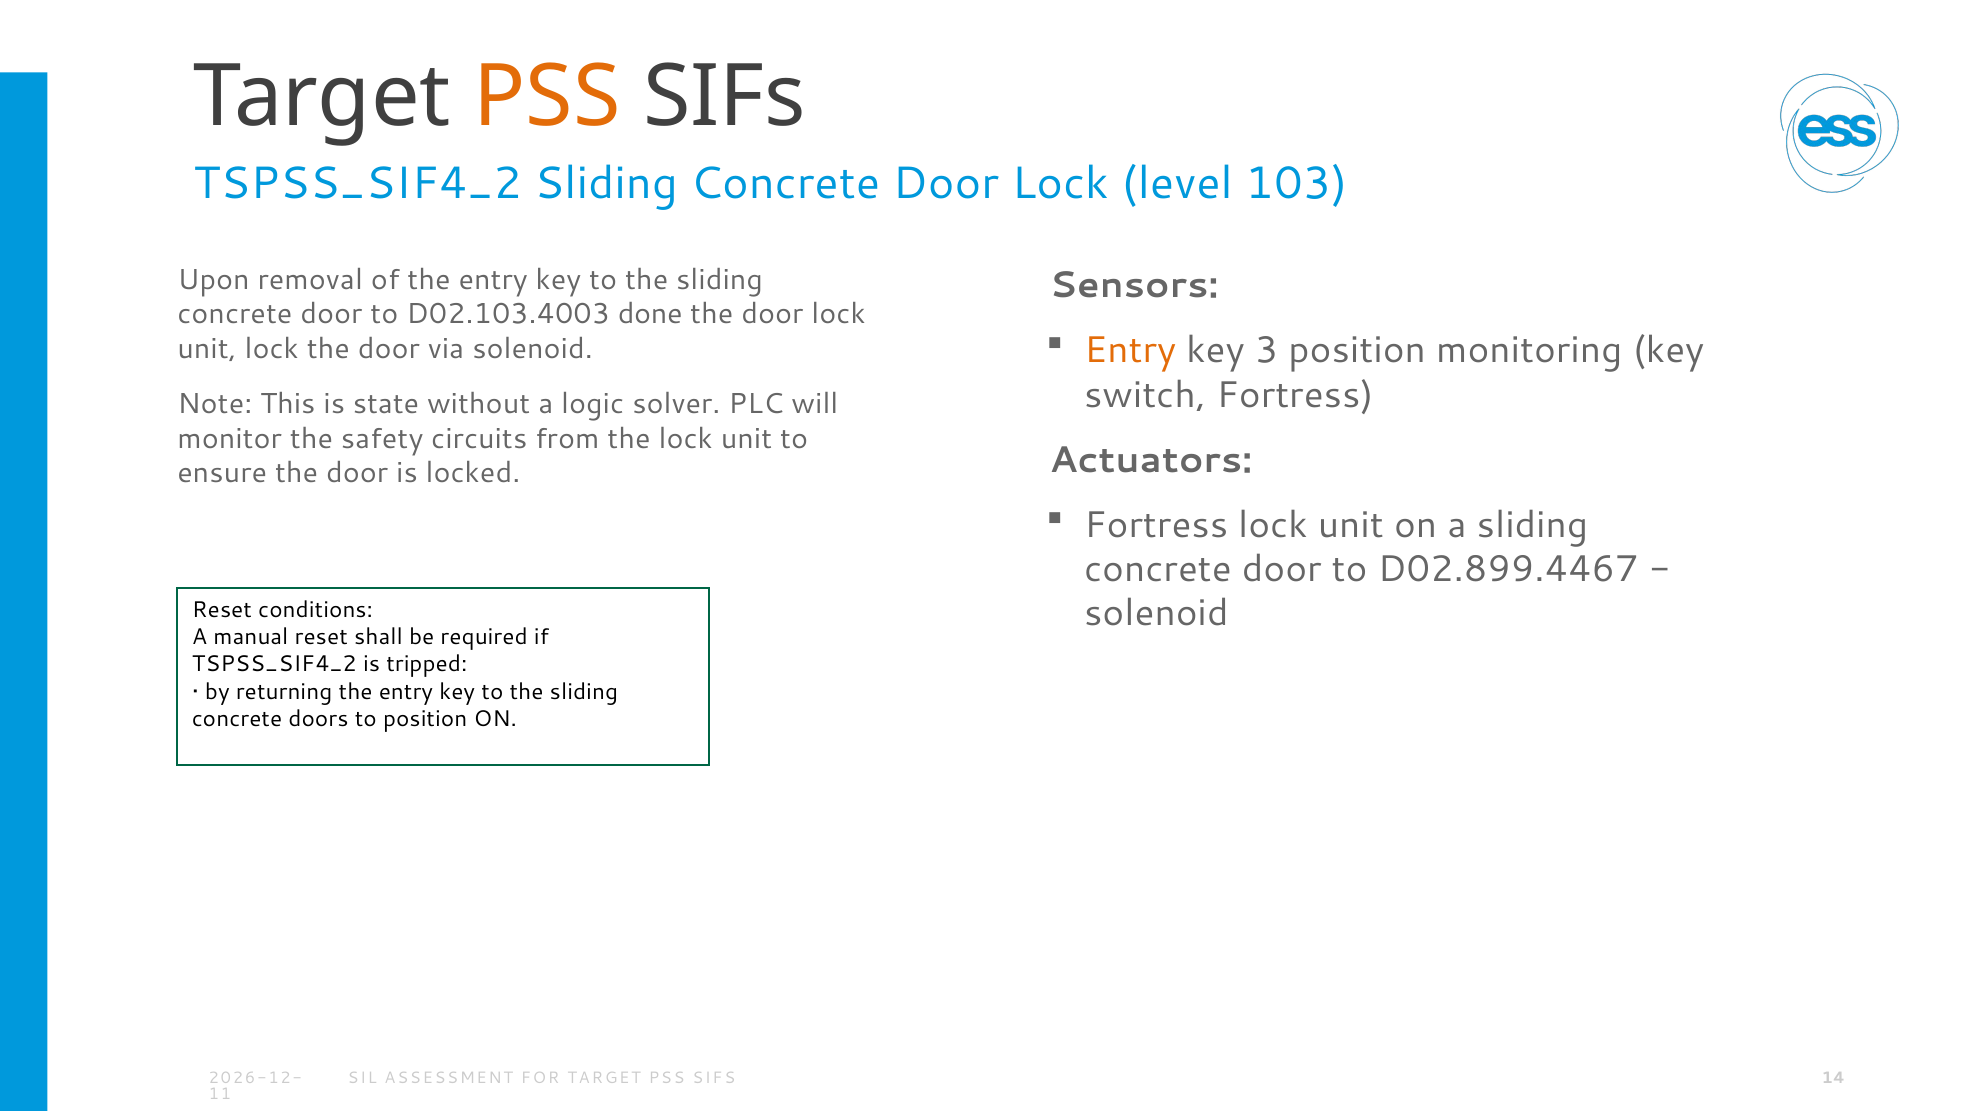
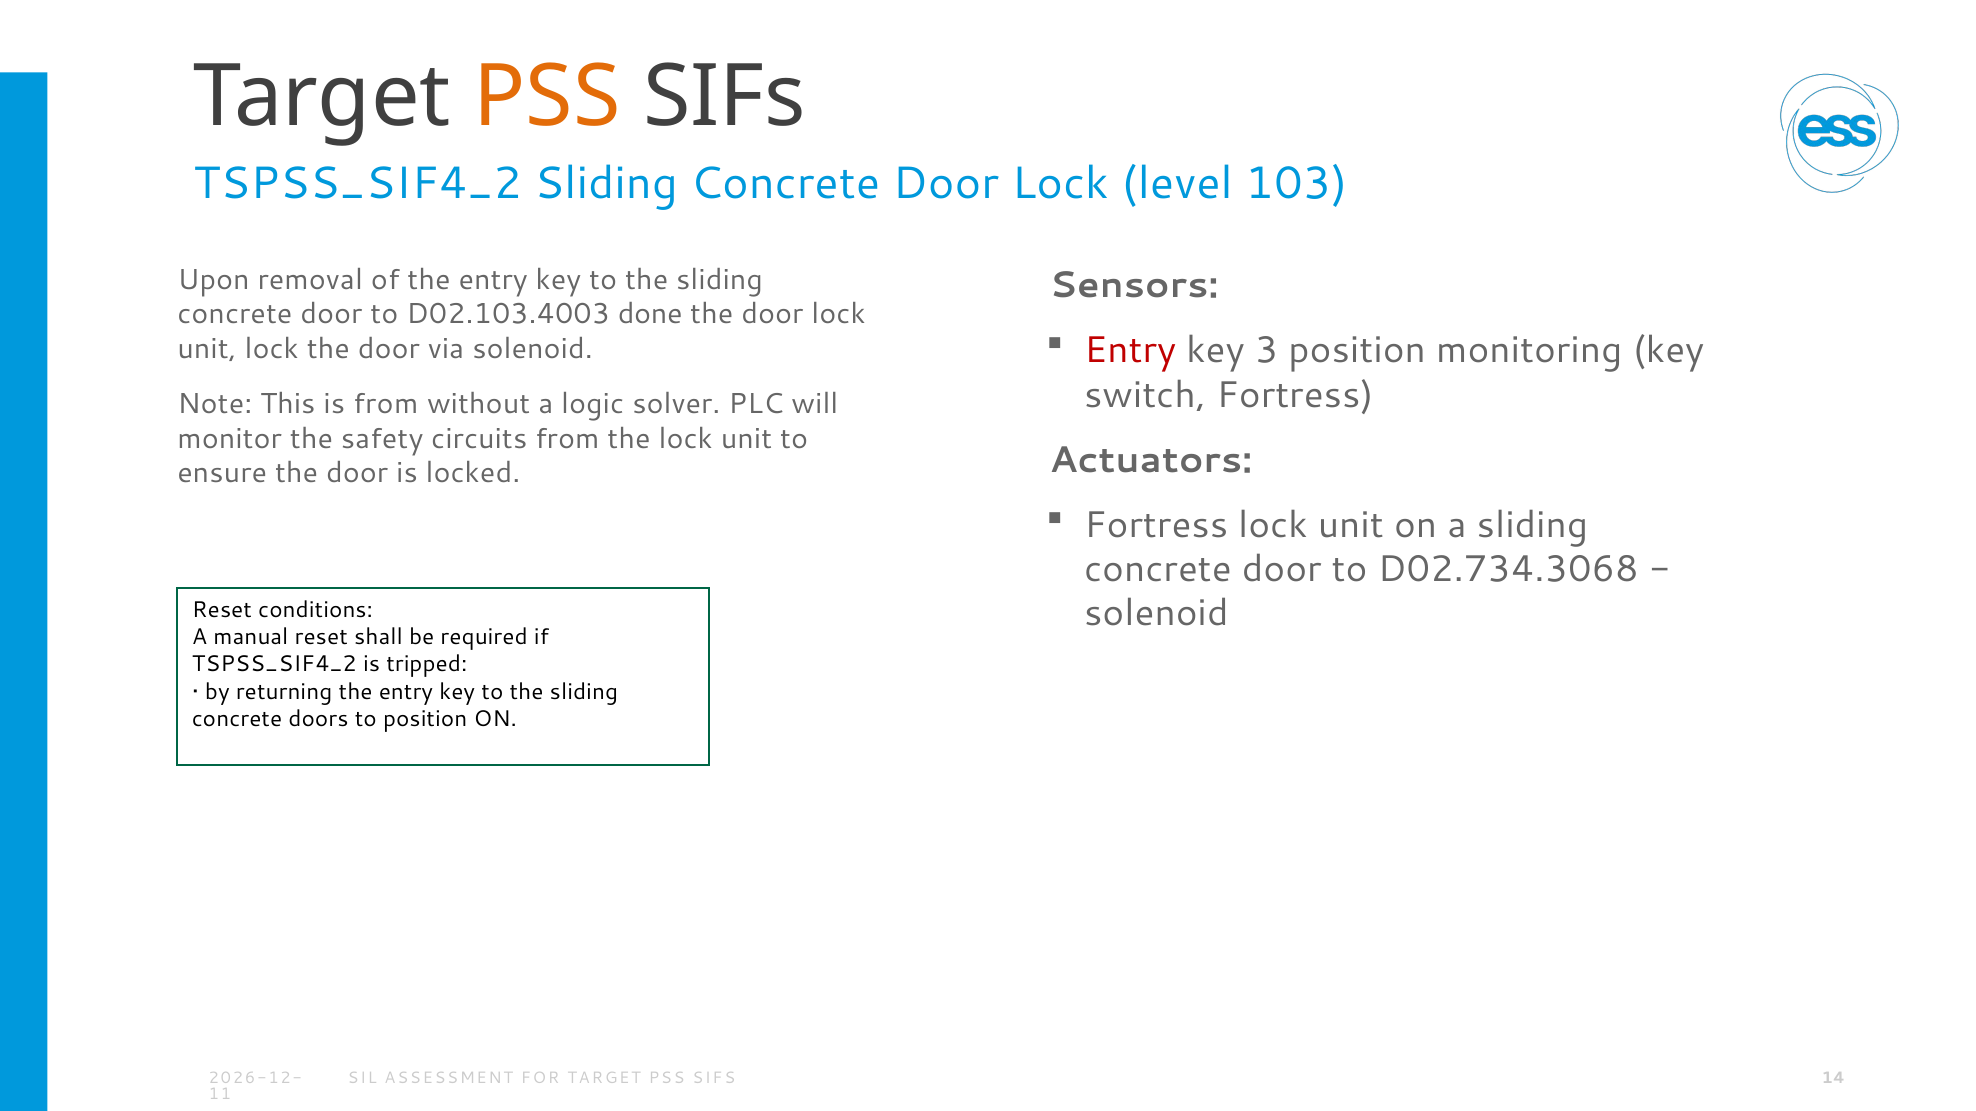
Entry at (1130, 351) colour: orange -> red
is state: state -> from
D02.899.4467: D02.899.4467 -> D02.734.3068
